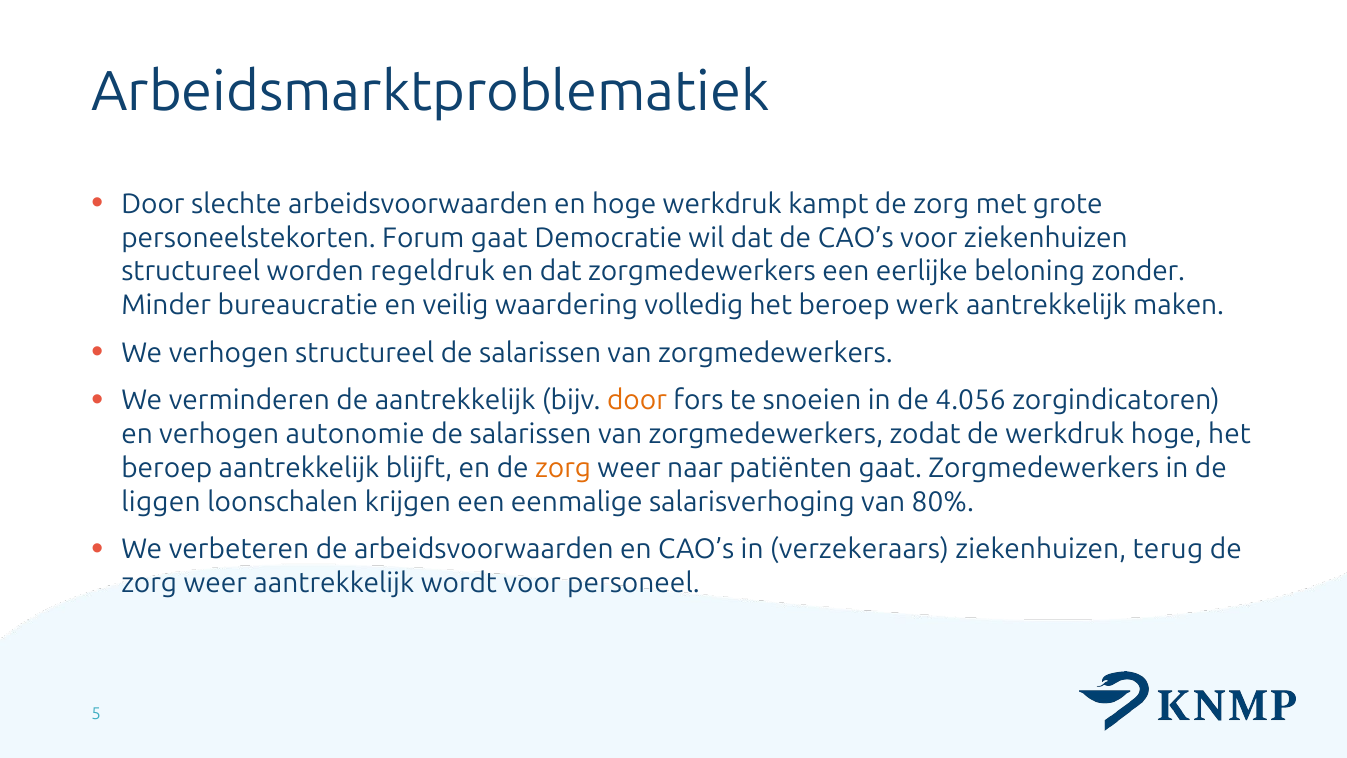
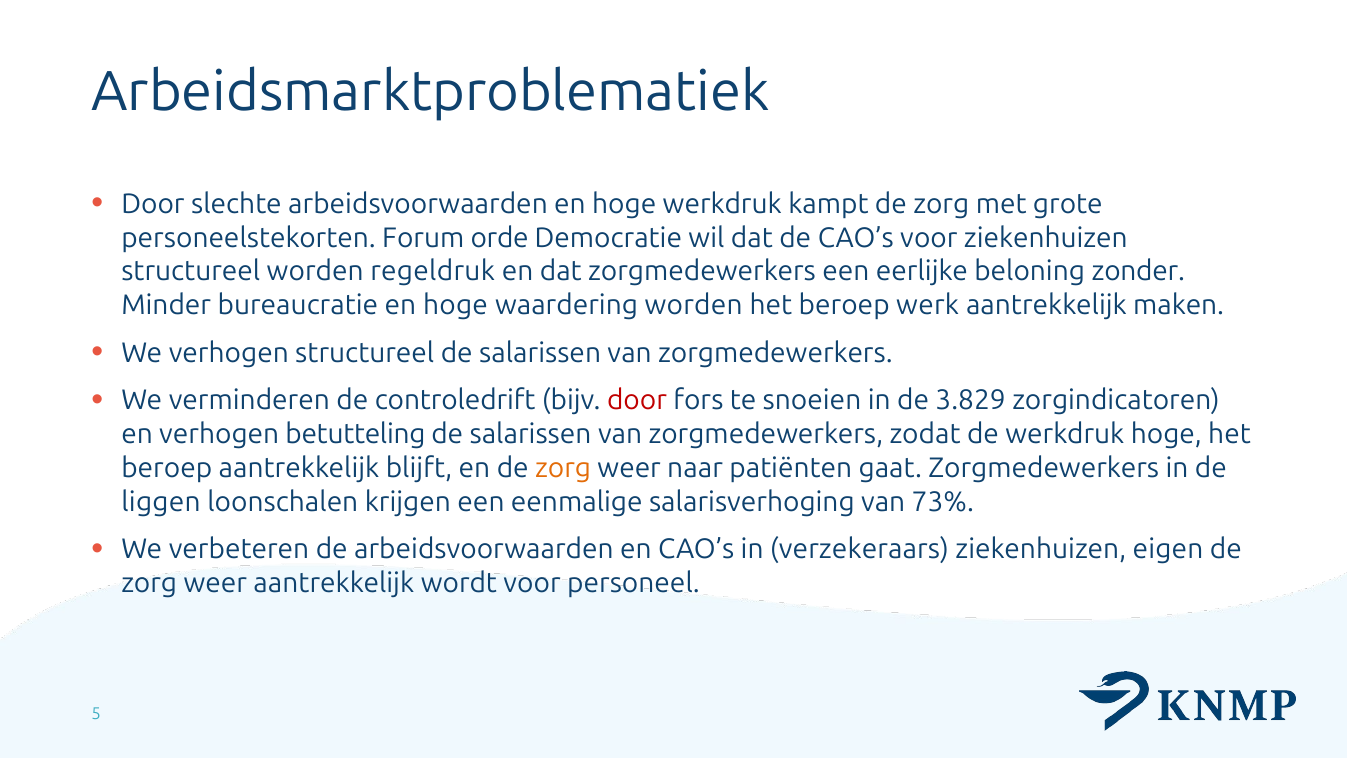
Forum gaat: gaat -> orde
bureaucratie en veilig: veilig -> hoge
waardering volledig: volledig -> worden
de aantrekkelijk: aantrekkelijk -> controledrift
door at (637, 401) colour: orange -> red
4.056: 4.056 -> 3.829
autonomie: autonomie -> betutteling
80%: 80% -> 73%
terug: terug -> eigen
